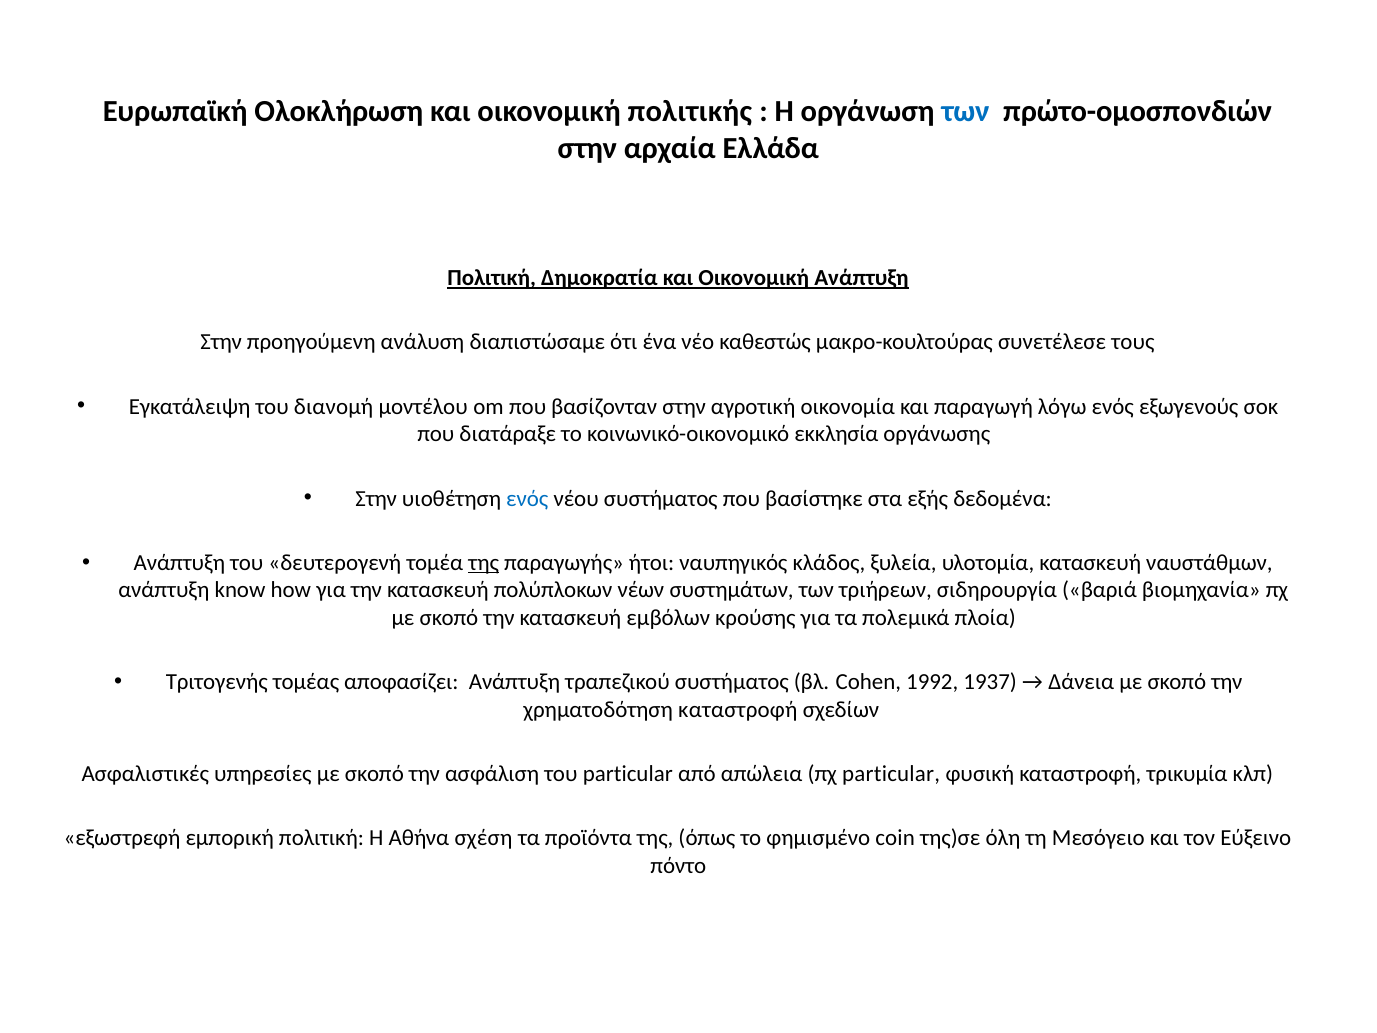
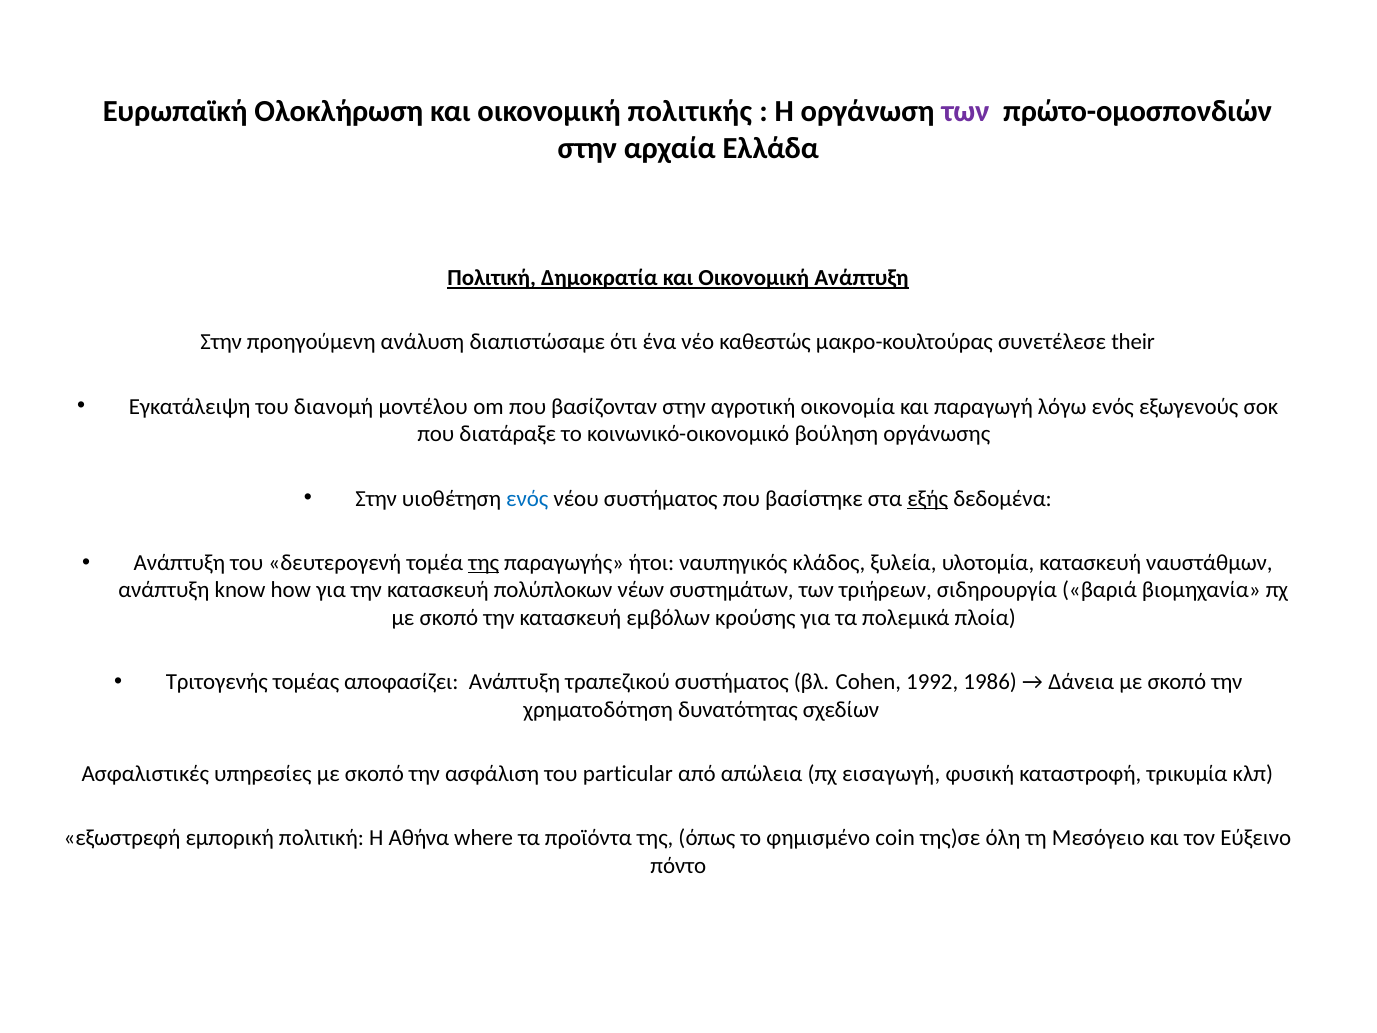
των at (966, 111) colour: blue -> purple
τους: τους -> their
εκκλησία: εκκλησία -> βούληση
εξής underline: none -> present
1937: 1937 -> 1986
χρηματοδότηση καταστροφή: καταστροφή -> δυνατότητας
πχ particular: particular -> εισαγωγή
σχέση: σχέση -> where
